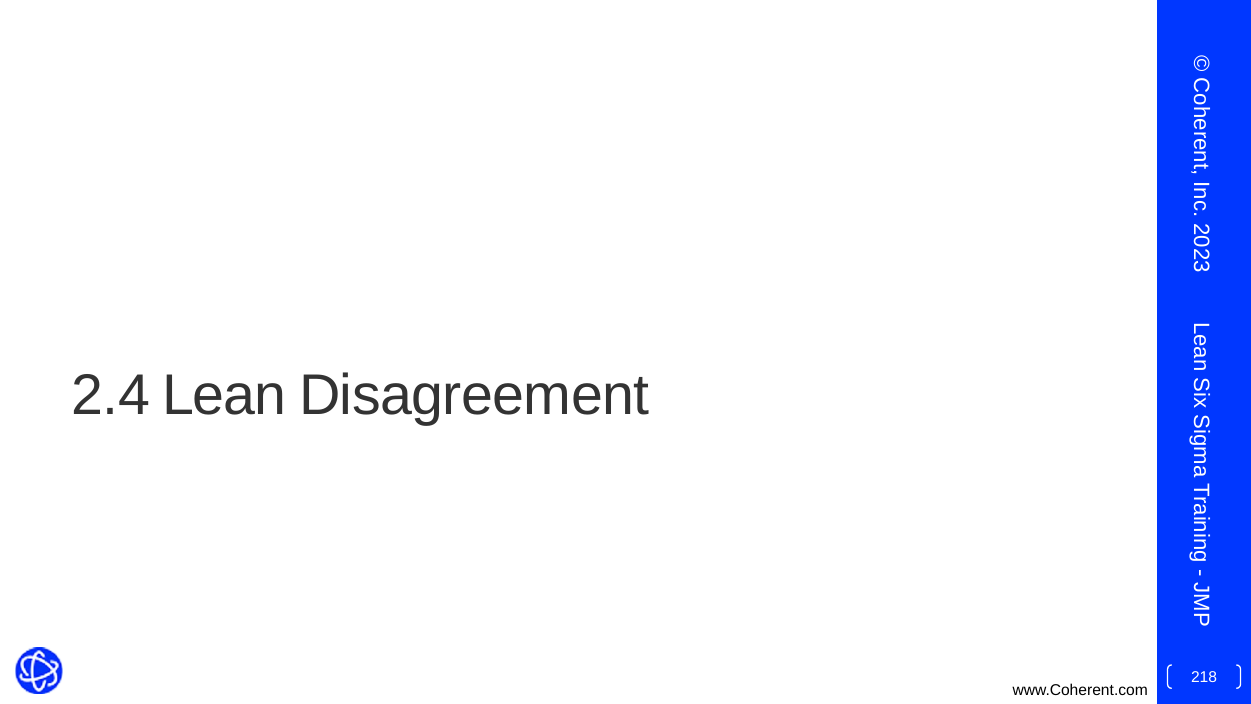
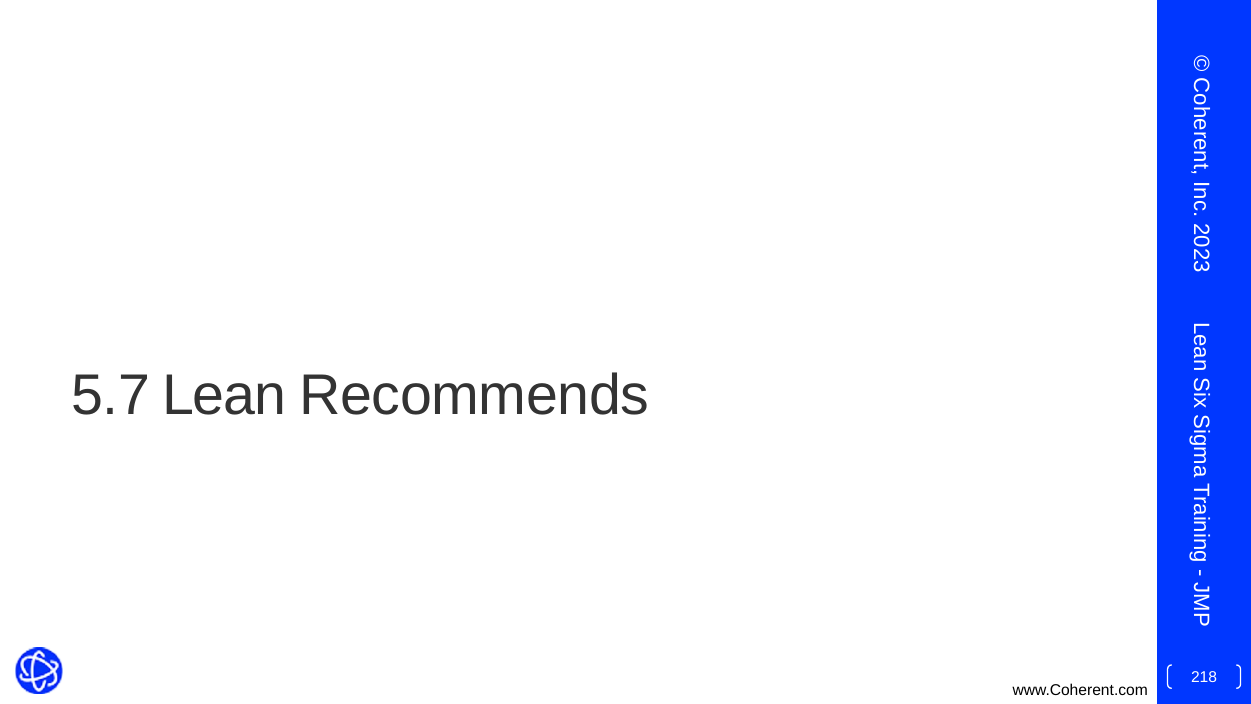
2.4: 2.4 -> 5.7
Disagreement: Disagreement -> Recommends
